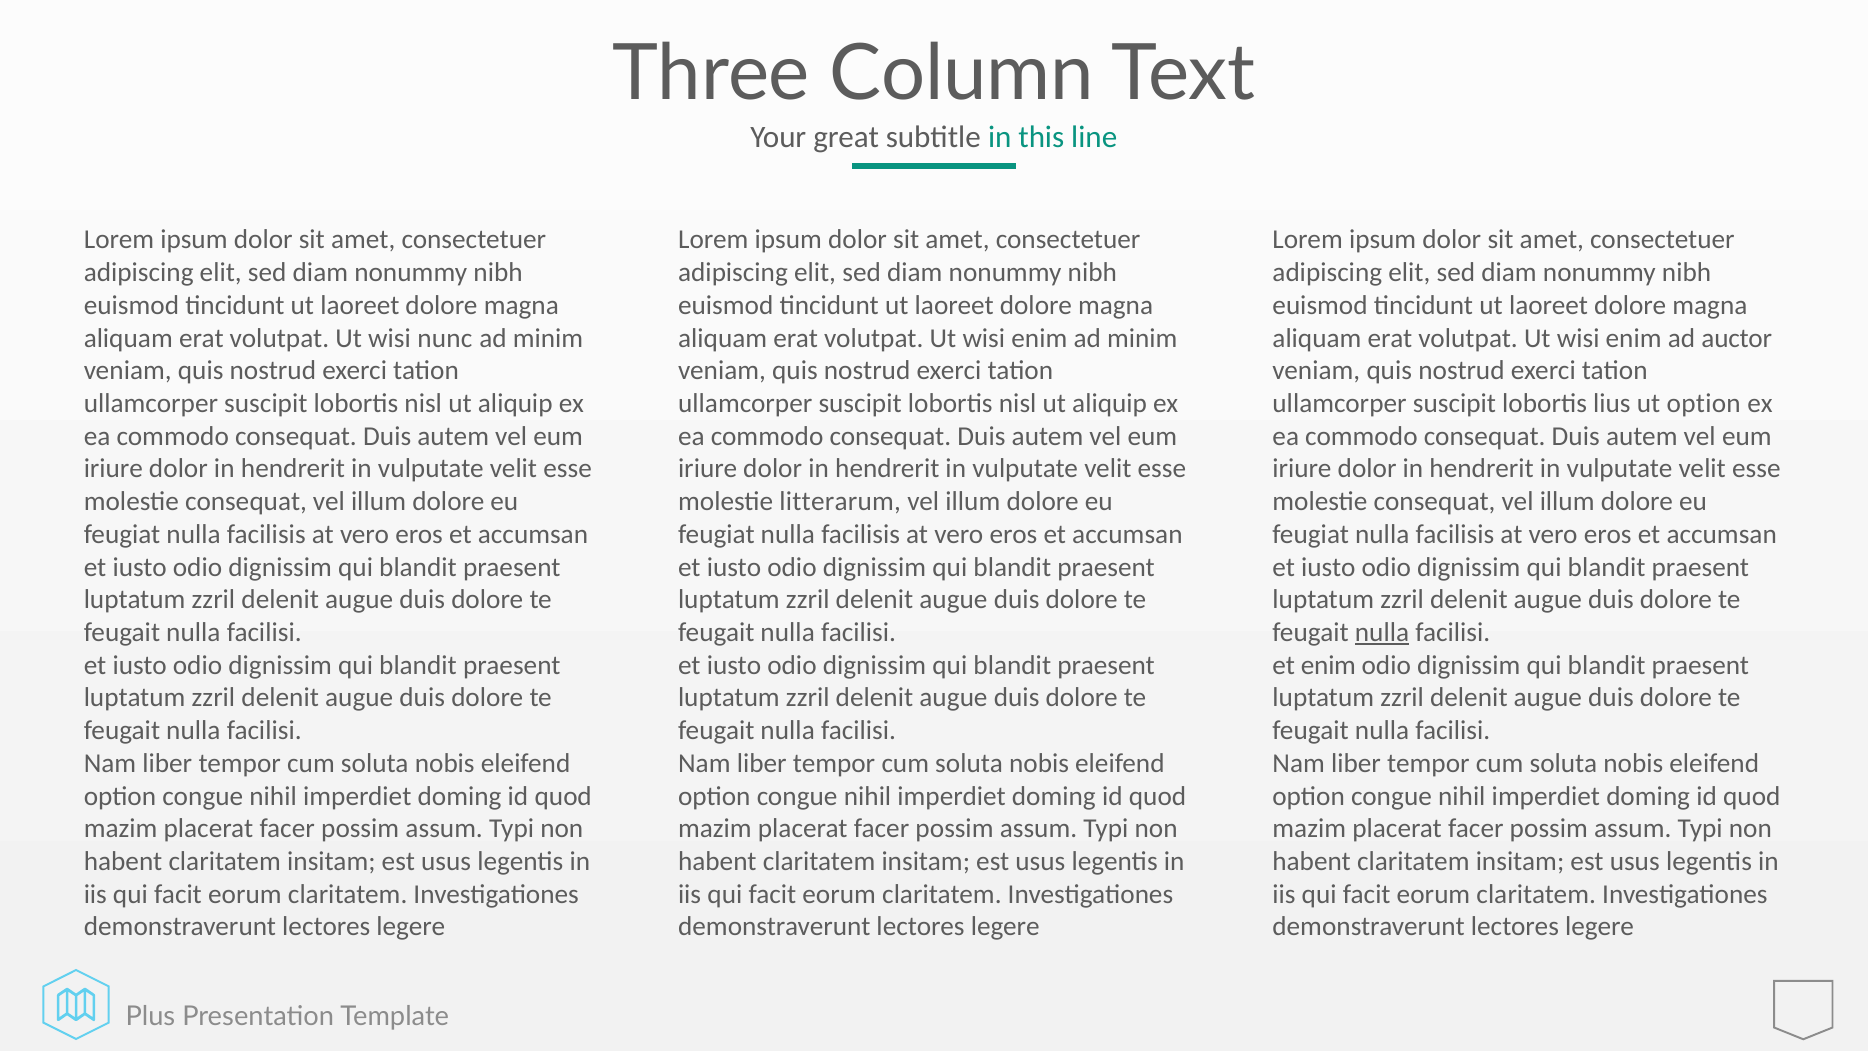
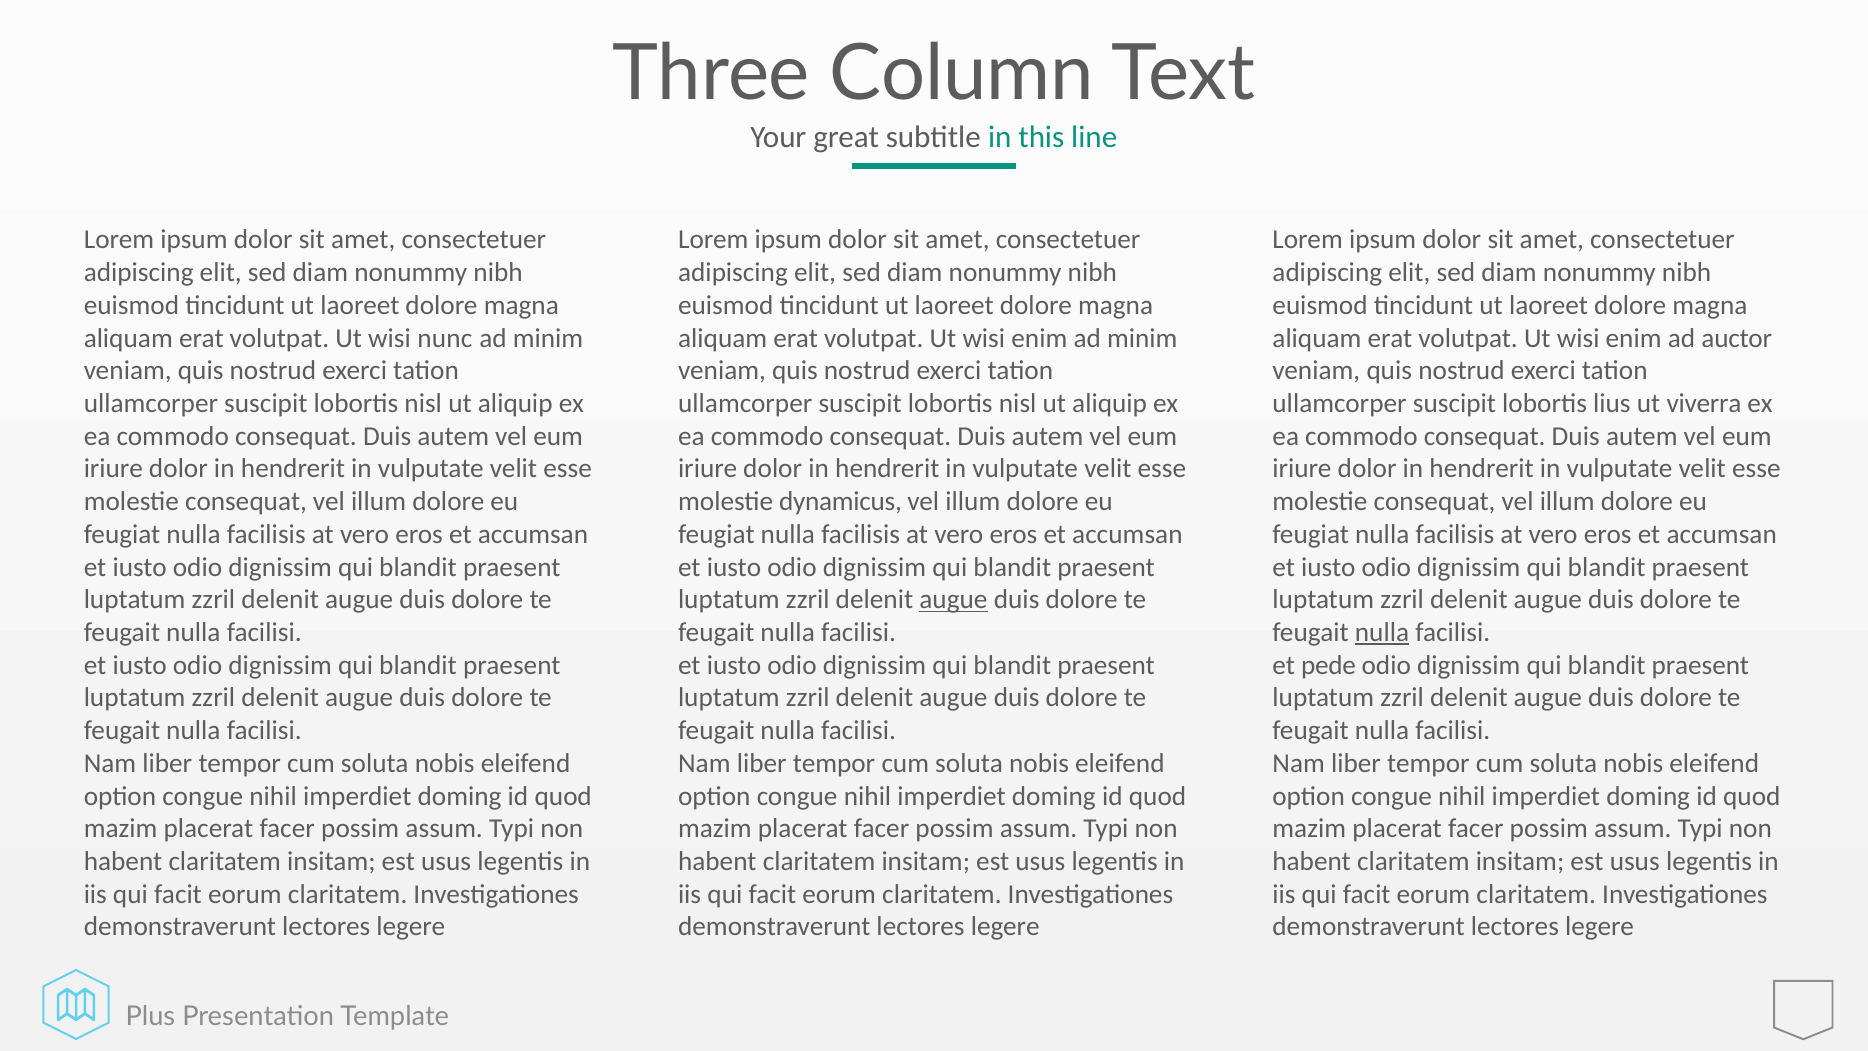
ut option: option -> viverra
litterarum: litterarum -> dynamicus
augue at (953, 600) underline: none -> present
et enim: enim -> pede
